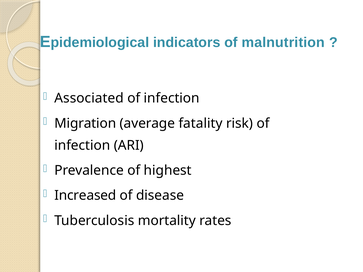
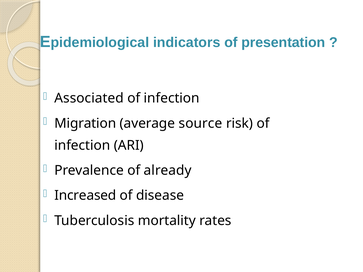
malnutrition: malnutrition -> presentation
fatality: fatality -> source
highest: highest -> already
